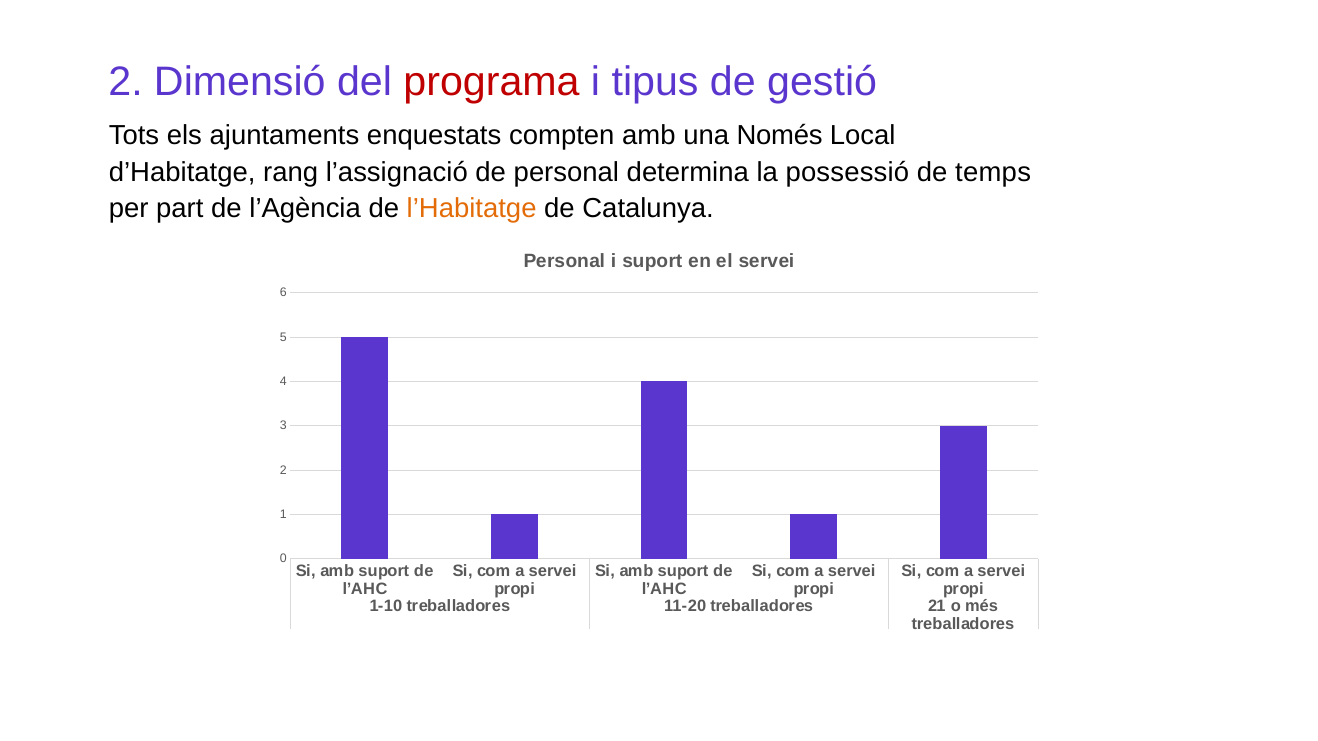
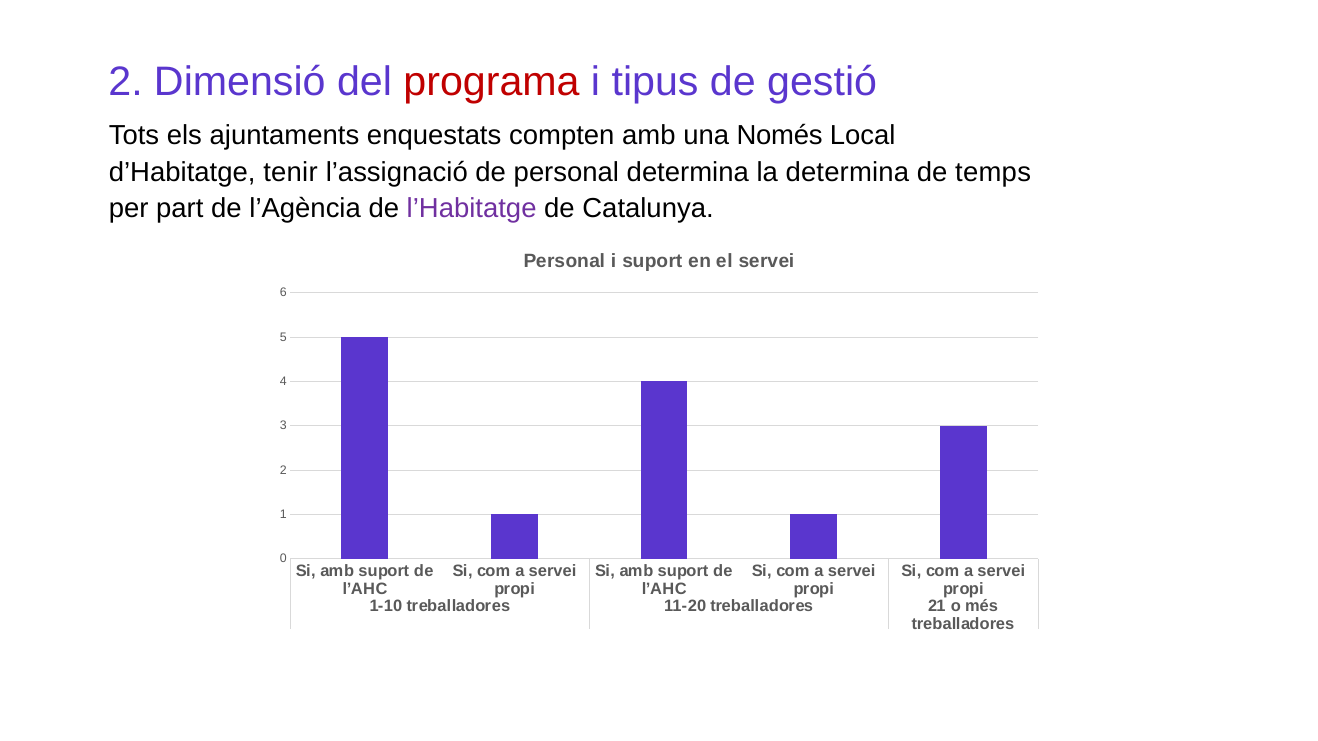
rang: rang -> tenir
la possessió: possessió -> determina
l’Habitatge colour: orange -> purple
